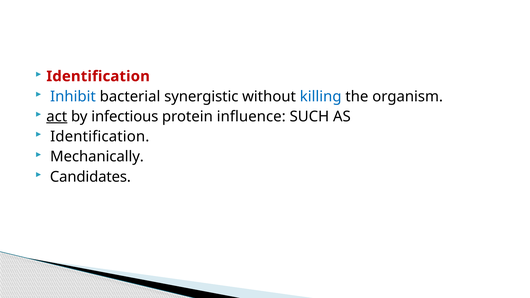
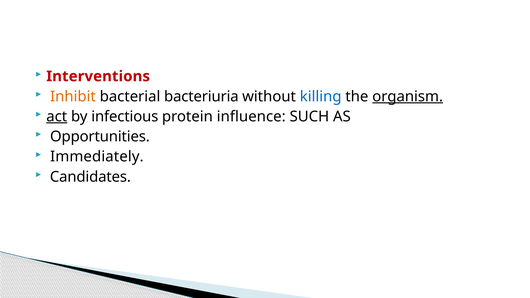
Identification at (98, 76): Identification -> Interventions
Inhibit colour: blue -> orange
synergistic: synergistic -> bacteriuria
organism underline: none -> present
Identification at (100, 137): Identification -> Opportunities
Mechanically: Mechanically -> Immediately
